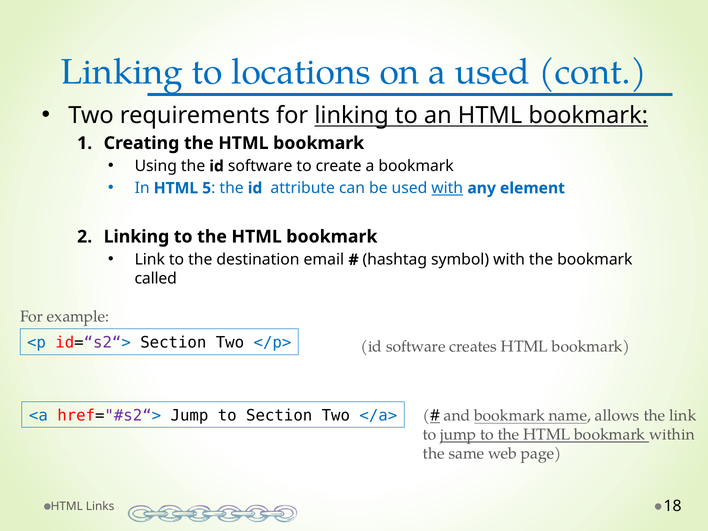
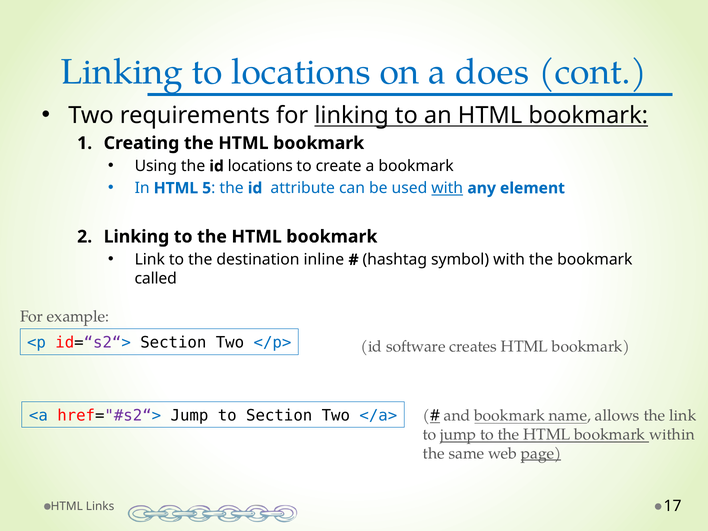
a used: used -> does
the id software: software -> locations
email: email -> inline
page underline: none -> present
18: 18 -> 17
